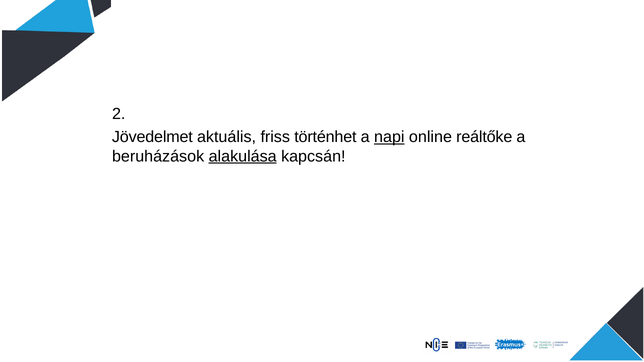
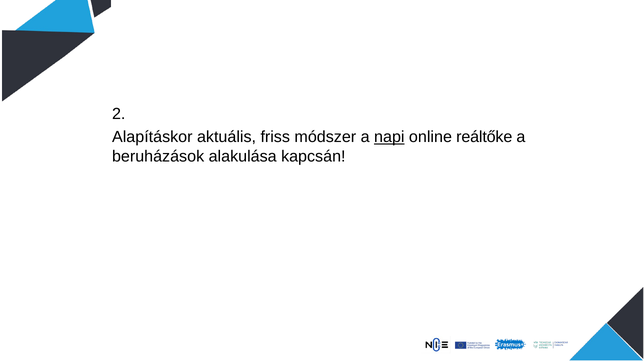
Jövedelmet: Jövedelmet -> Alapításkor
történhet: történhet -> módszer
alakulása underline: present -> none
